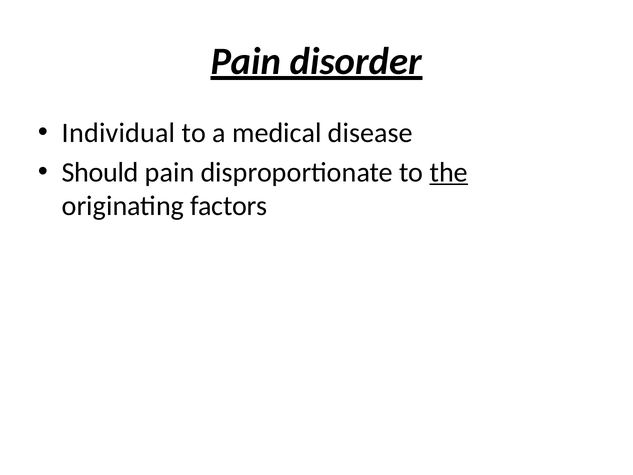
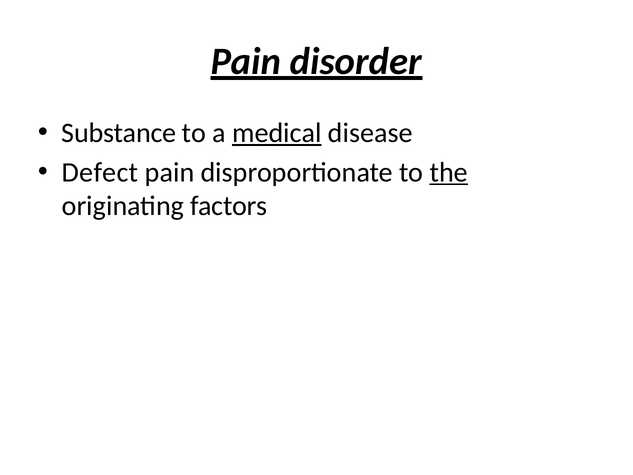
Individual: Individual -> Substance
medical underline: none -> present
Should: Should -> Defect
